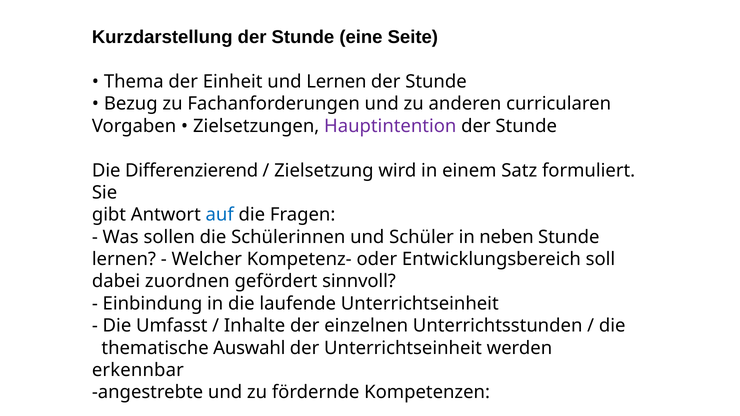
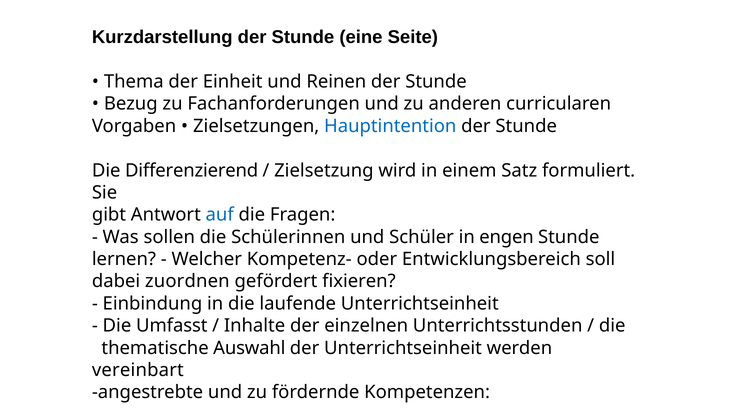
und Lernen: Lernen -> Reinen
Hauptintention colour: purple -> blue
neben: neben -> engen
sinnvoll: sinnvoll -> fixieren
erkennbar: erkennbar -> vereinbart
